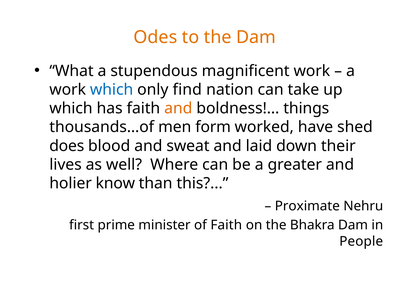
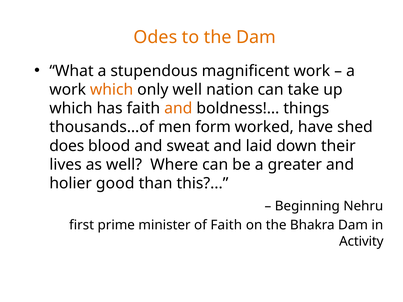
which at (112, 90) colour: blue -> orange
only find: find -> well
know: know -> good
Proximate: Proximate -> Beginning
People: People -> Activity
